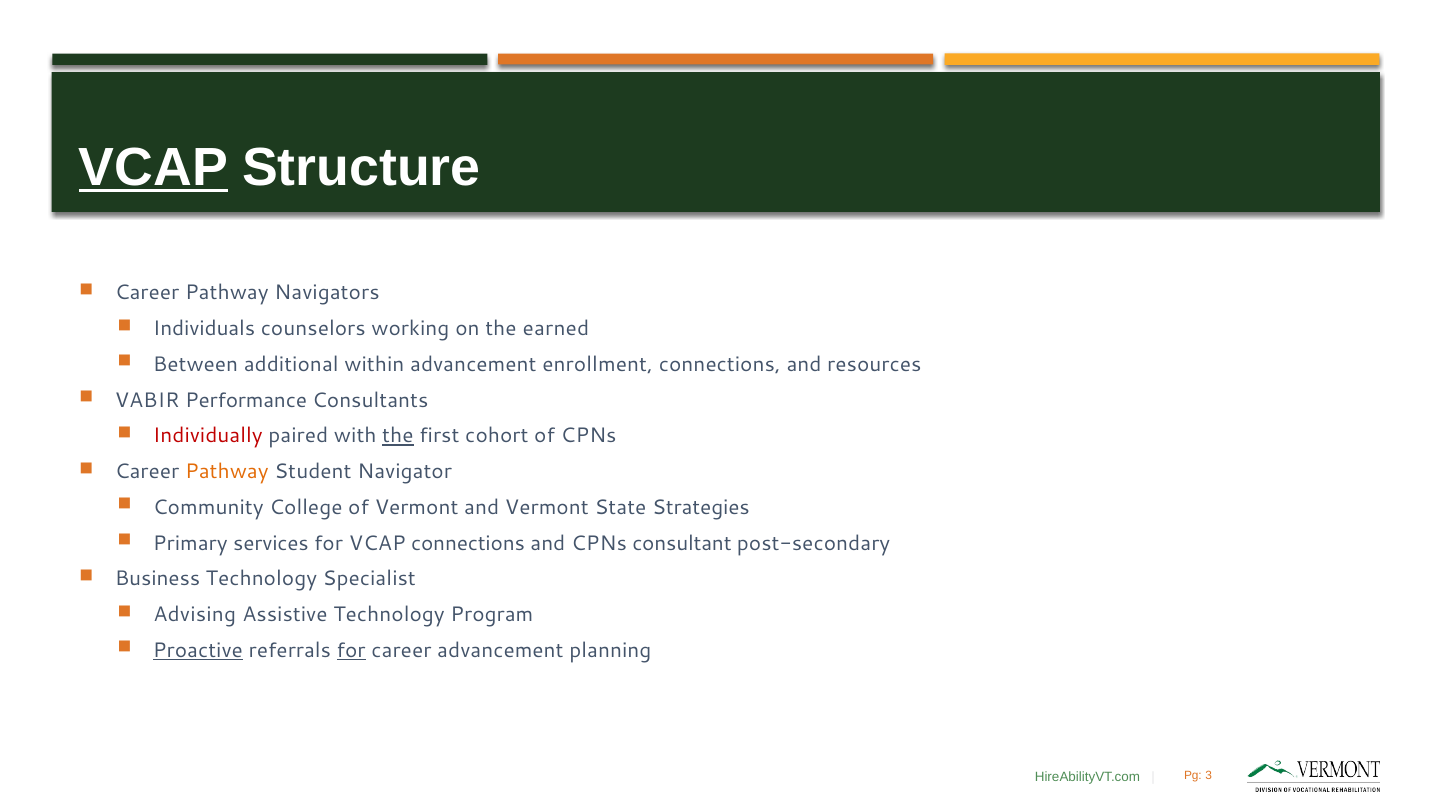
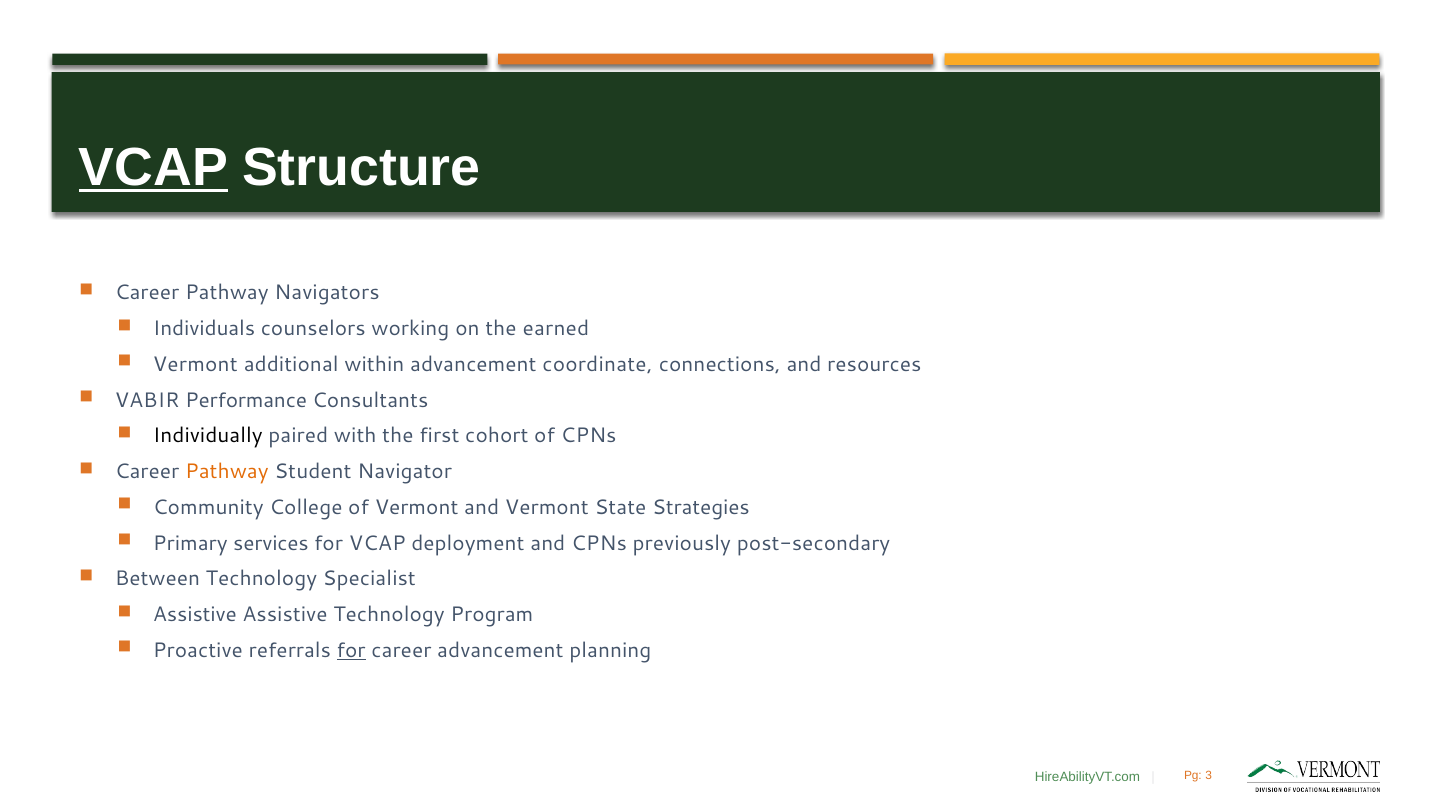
Between at (196, 364): Between -> Vermont
enrollment: enrollment -> coordinate
Individually colour: red -> black
the at (398, 436) underline: present -> none
VCAP connections: connections -> deployment
consultant: consultant -> previously
Business: Business -> Between
Advising at (195, 614): Advising -> Assistive
Proactive underline: present -> none
